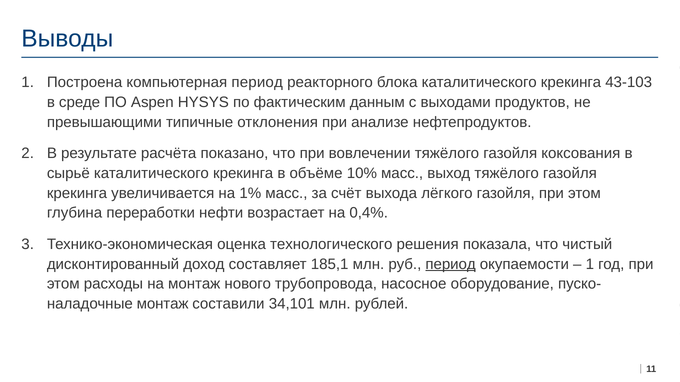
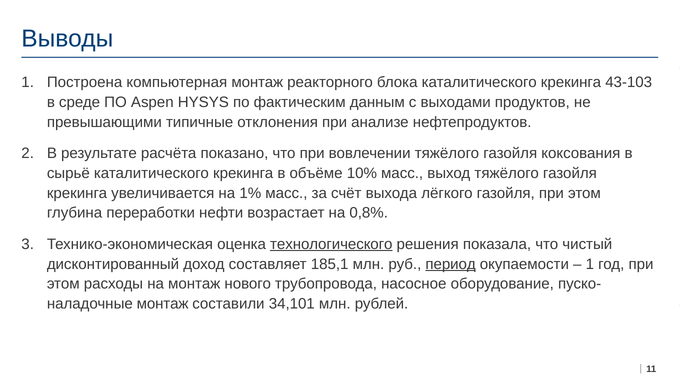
компьютерная период: период -> монтаж
0,4%: 0,4% -> 0,8%
технологического underline: none -> present
